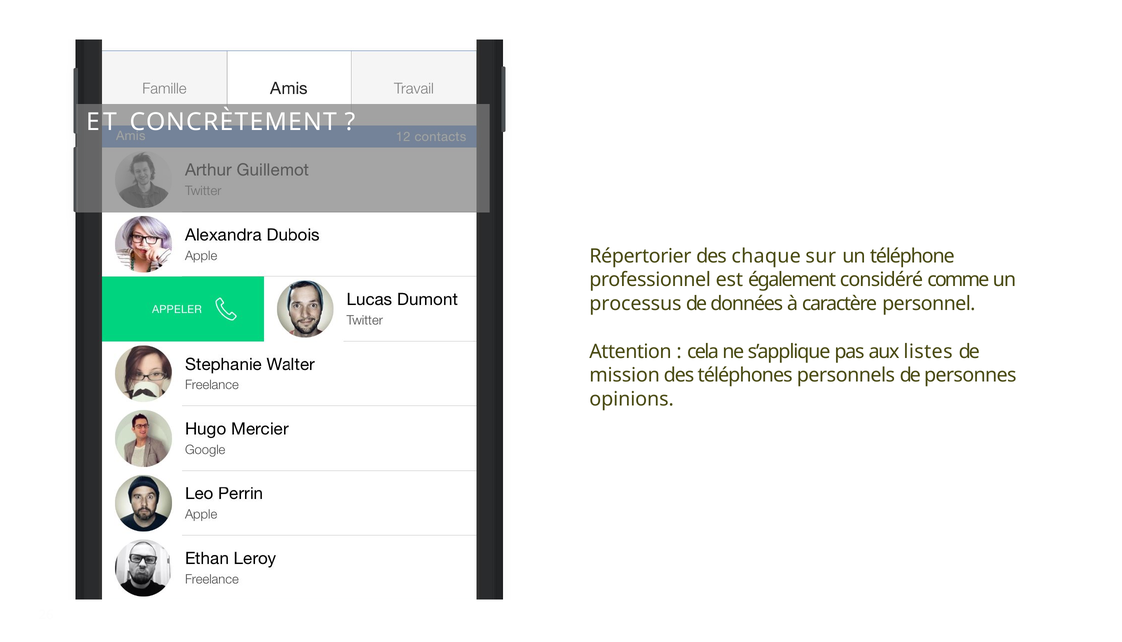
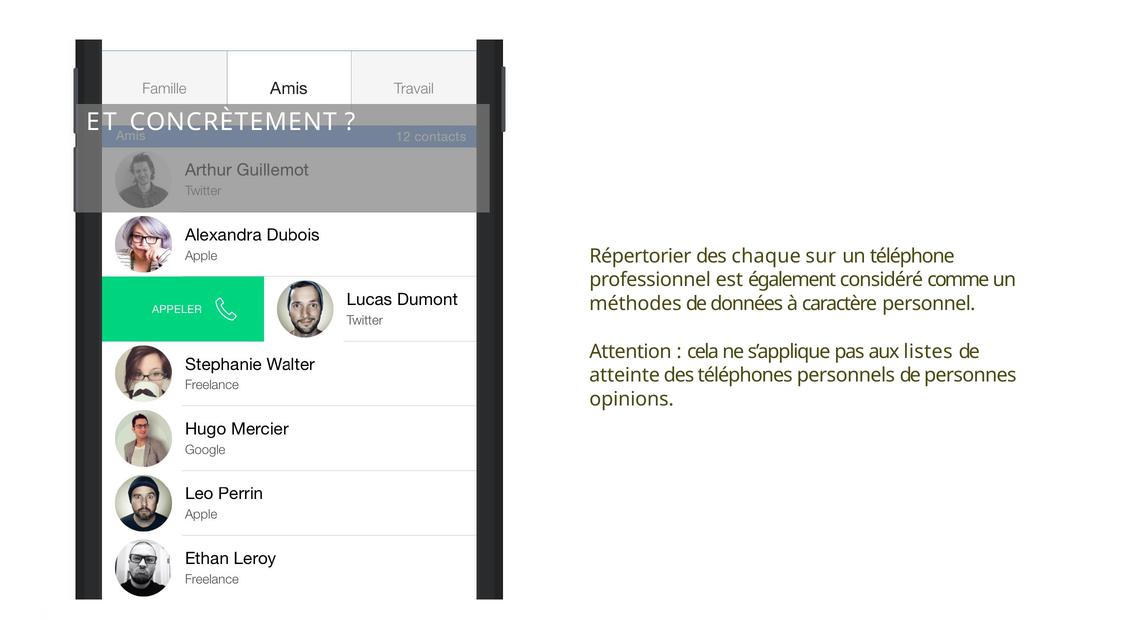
processus: processus -> méthodes
mission: mission -> atteinte
